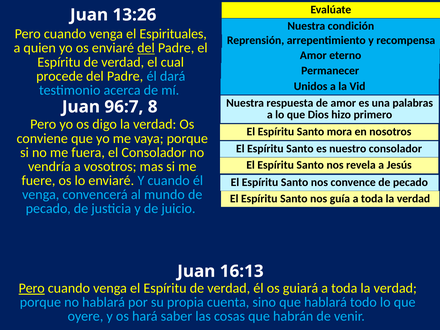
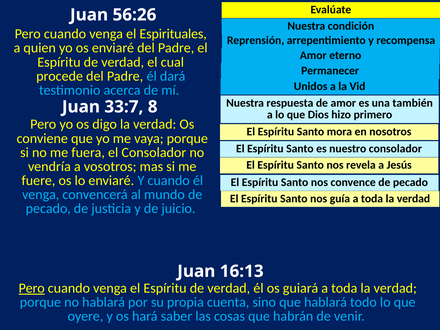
13:26: 13:26 -> 56:26
del at (146, 48) underline: present -> none
palabras: palabras -> también
96:7: 96:7 -> 33:7
